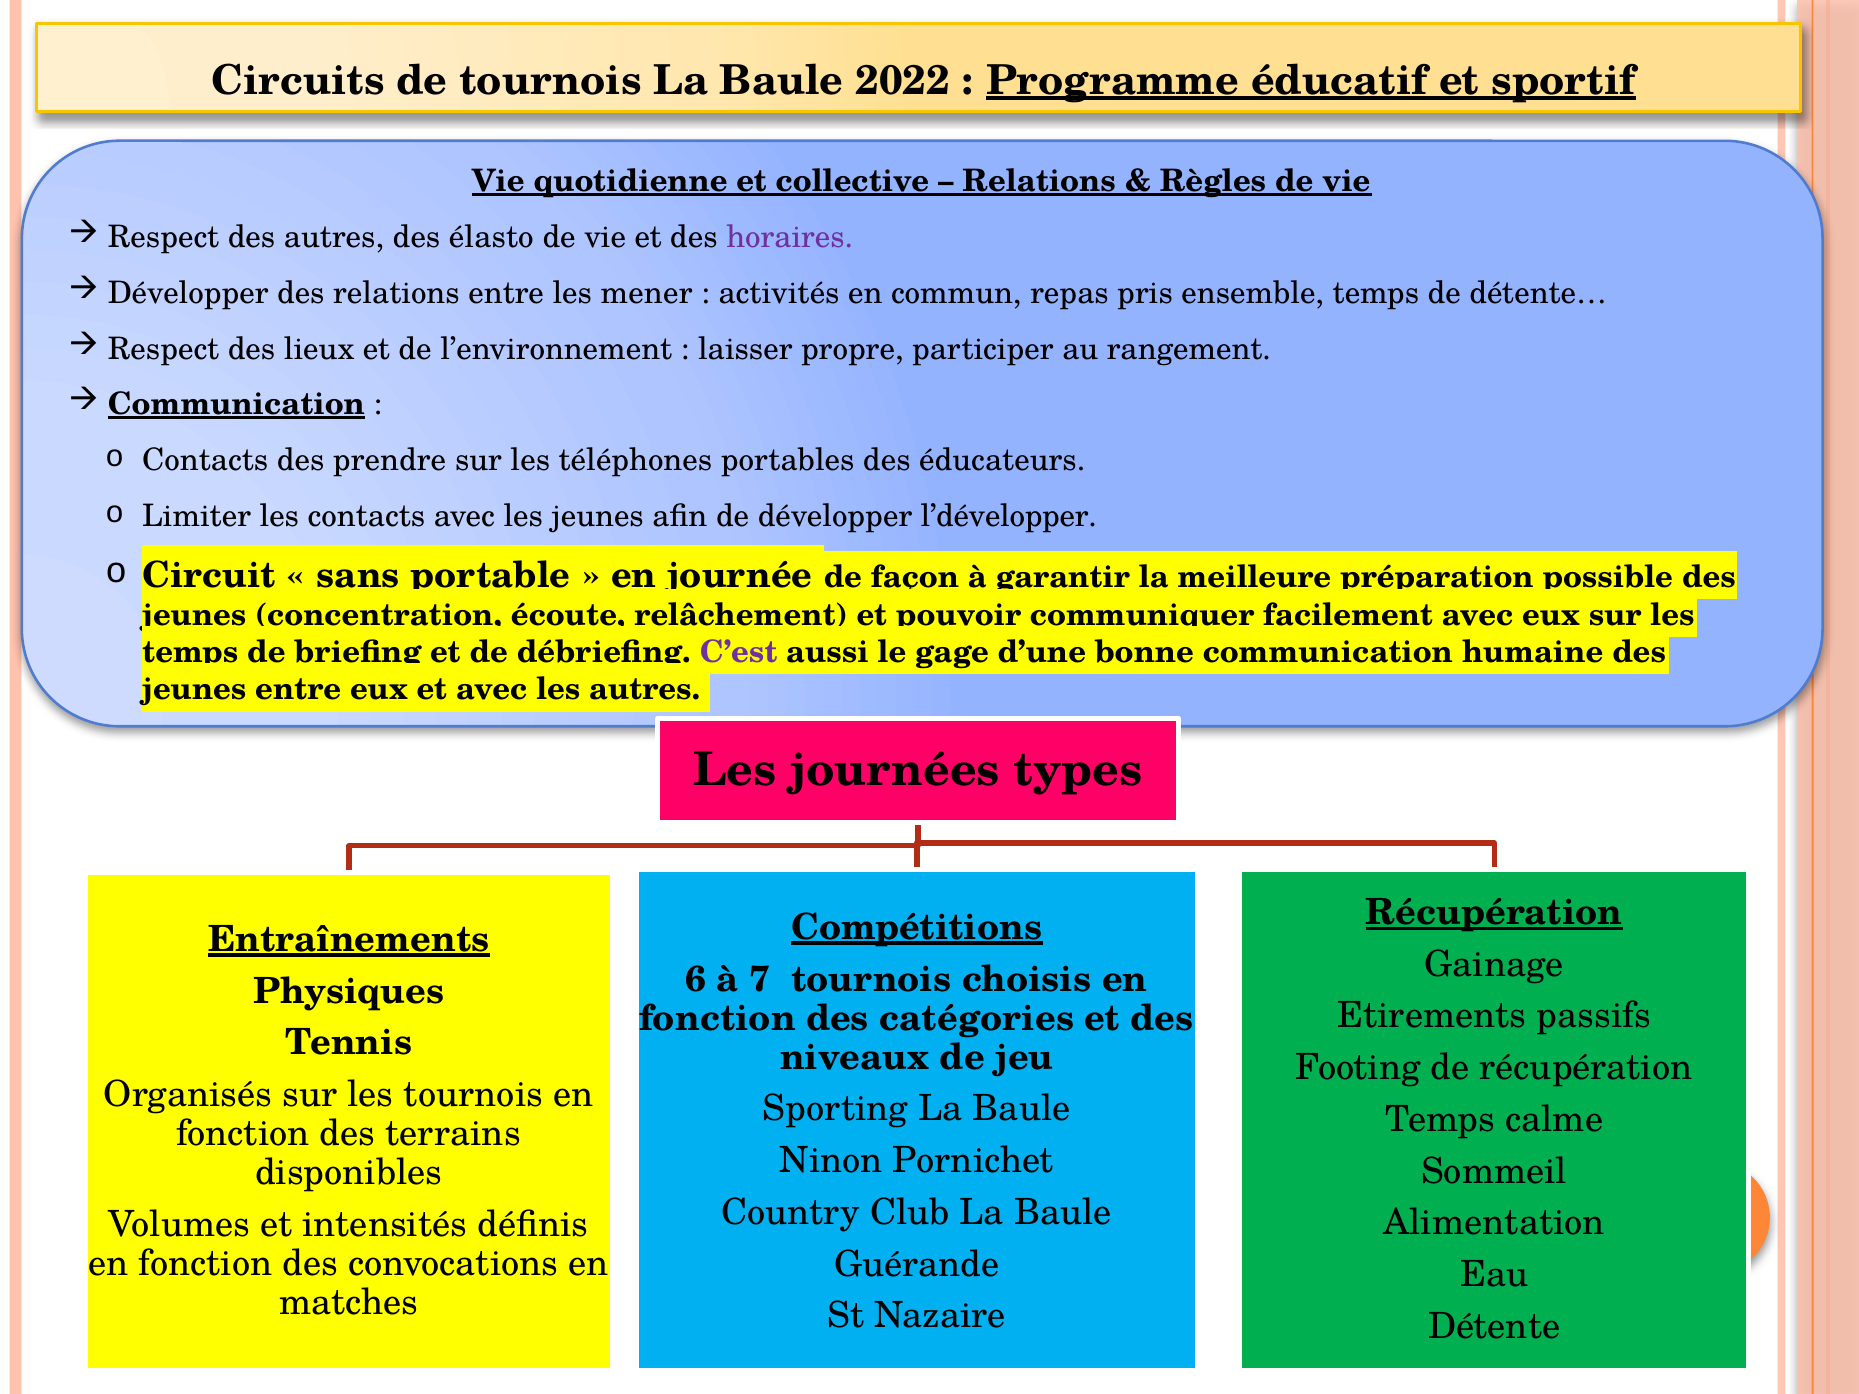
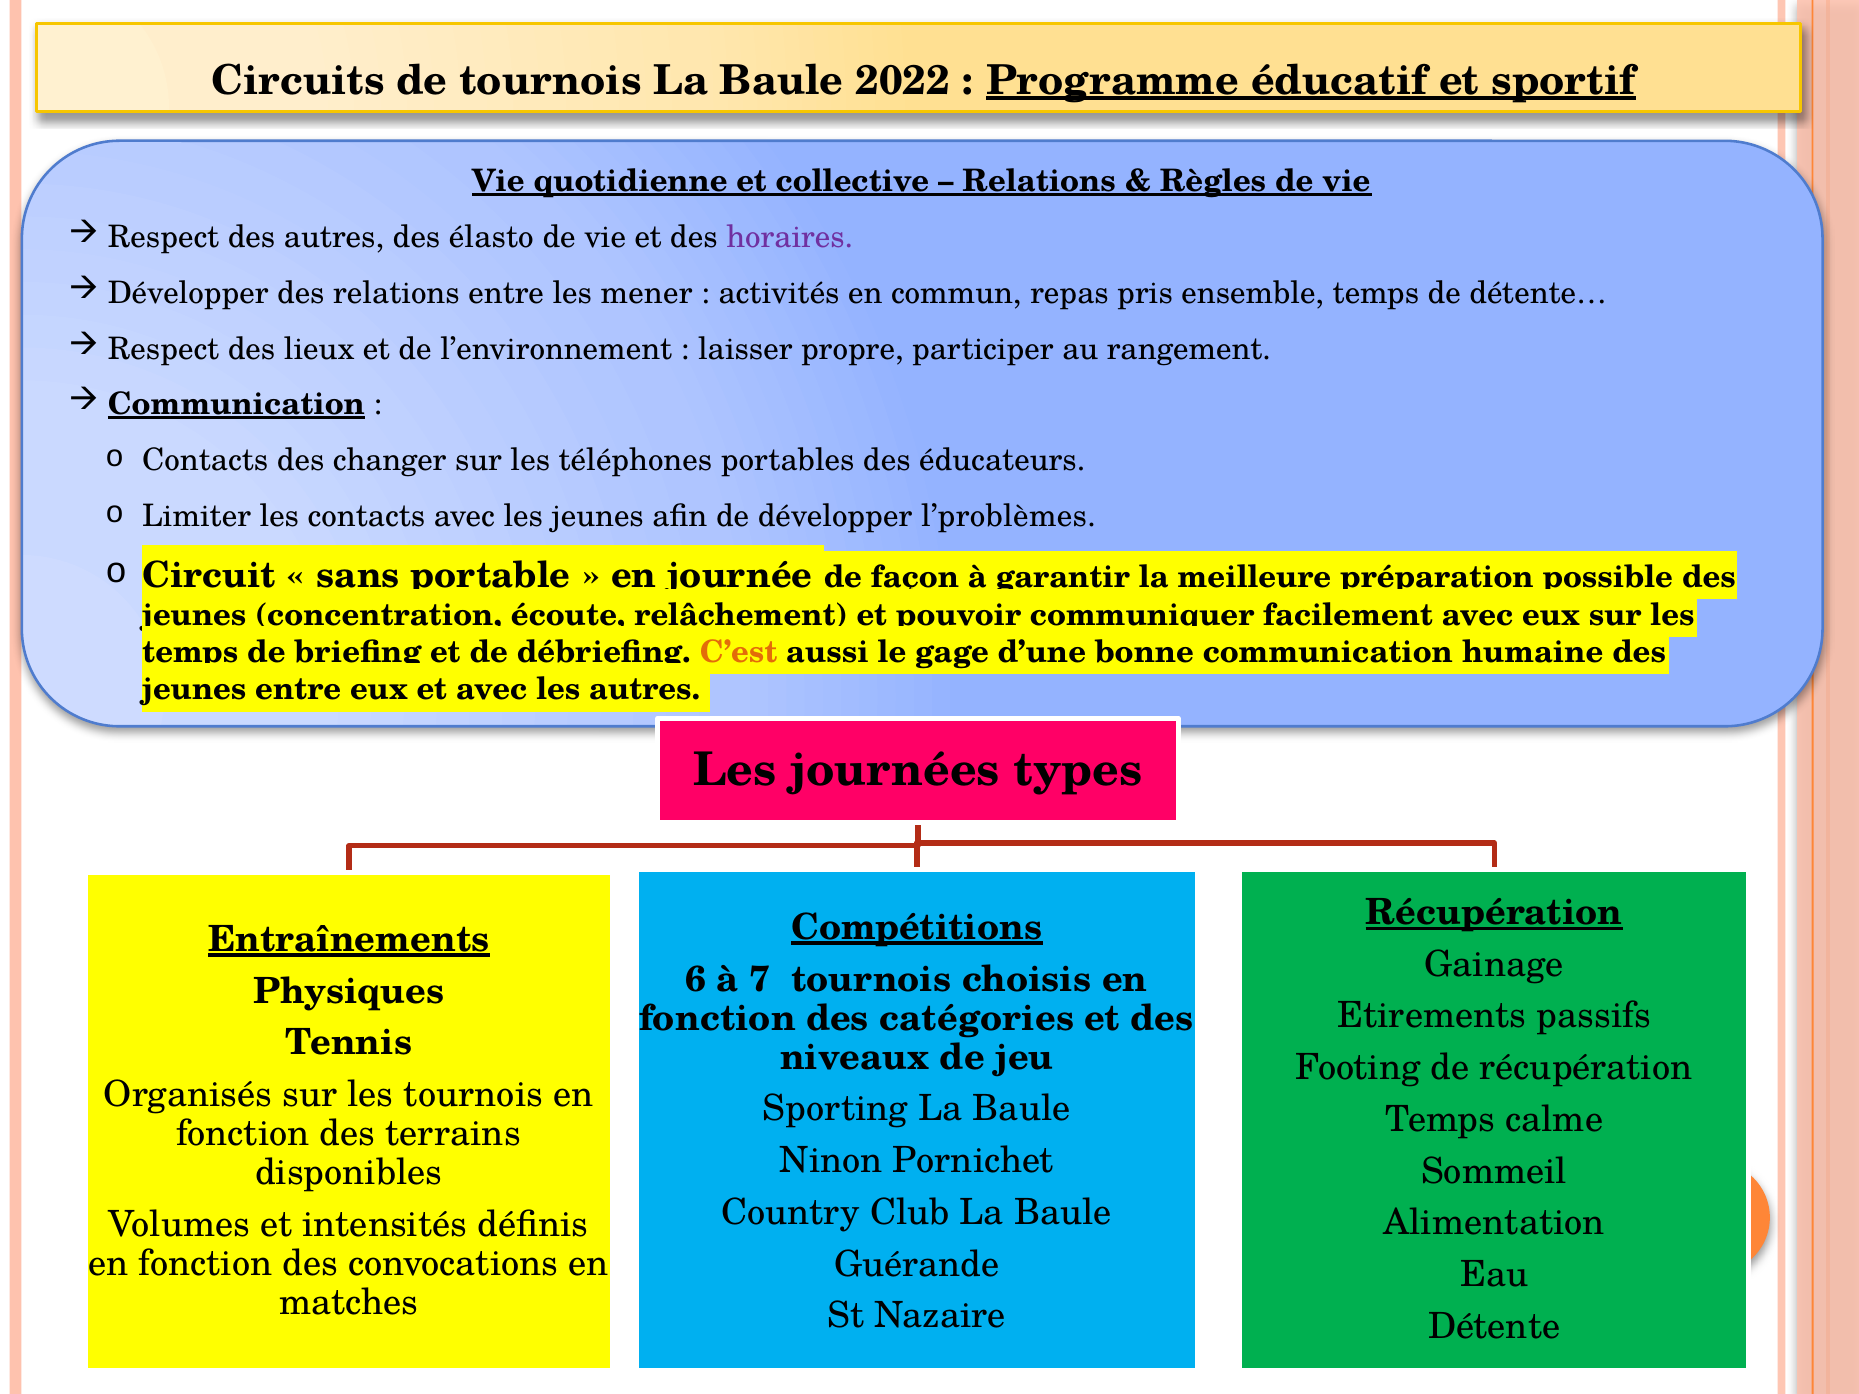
prendre: prendre -> changer
l’développer: l’développer -> l’problèmes
C’est colour: purple -> orange
